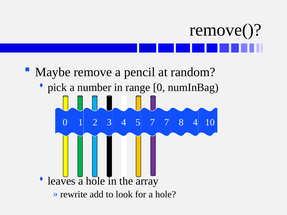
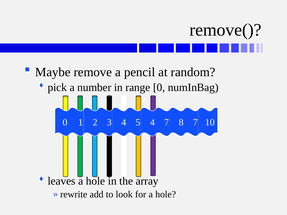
5 7: 7 -> 4
8 4: 4 -> 7
